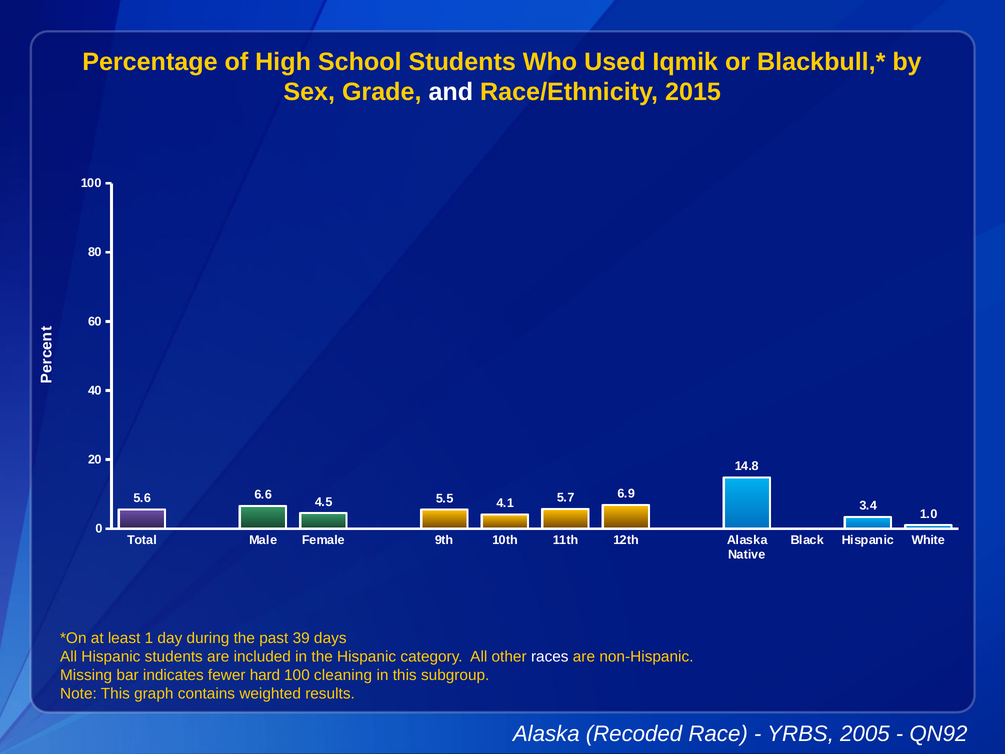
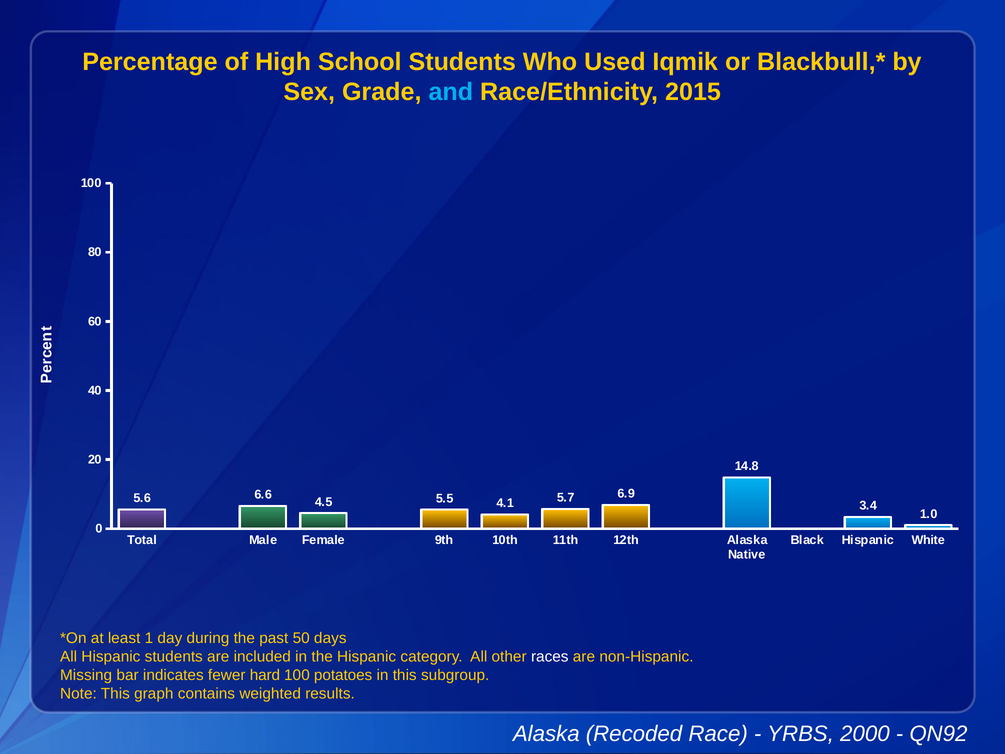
and colour: white -> light blue
39: 39 -> 50
cleaning: cleaning -> potatoes
2005: 2005 -> 2000
